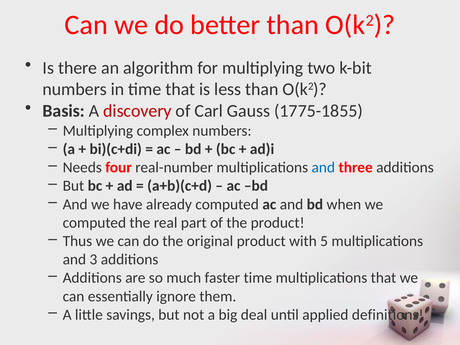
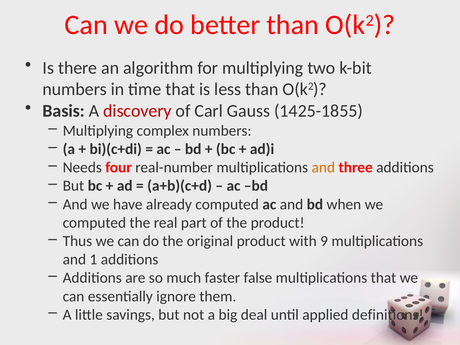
1775-1855: 1775-1855 -> 1425-1855
and at (323, 167) colour: blue -> orange
5: 5 -> 9
3: 3 -> 1
faster time: time -> false
